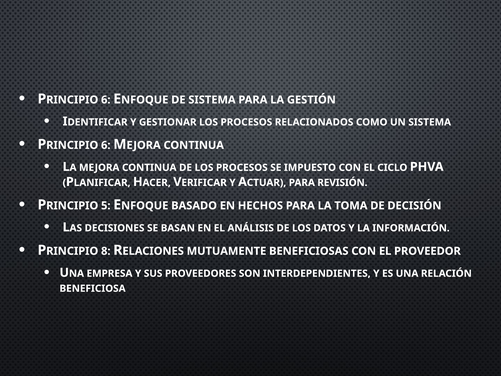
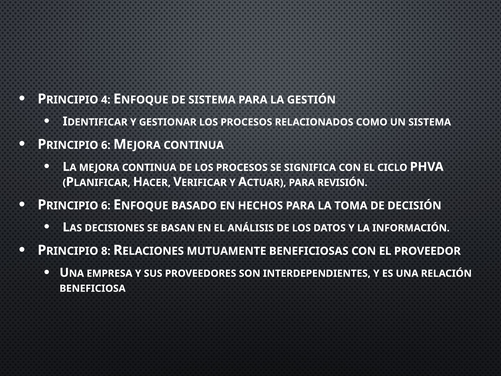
6 at (106, 100): 6 -> 4
IMPUESTO: IMPUESTO -> SIGNIFICA
5 at (106, 206): 5 -> 6
